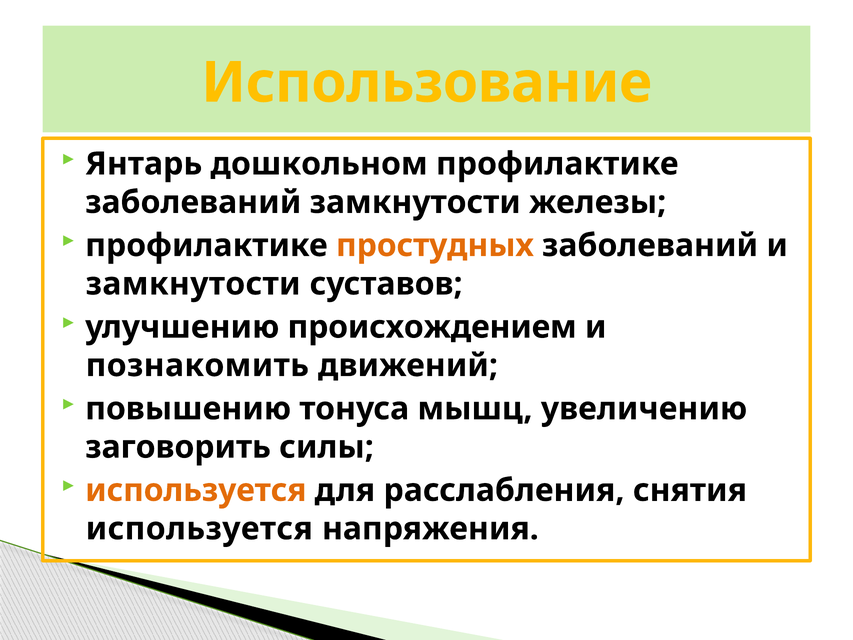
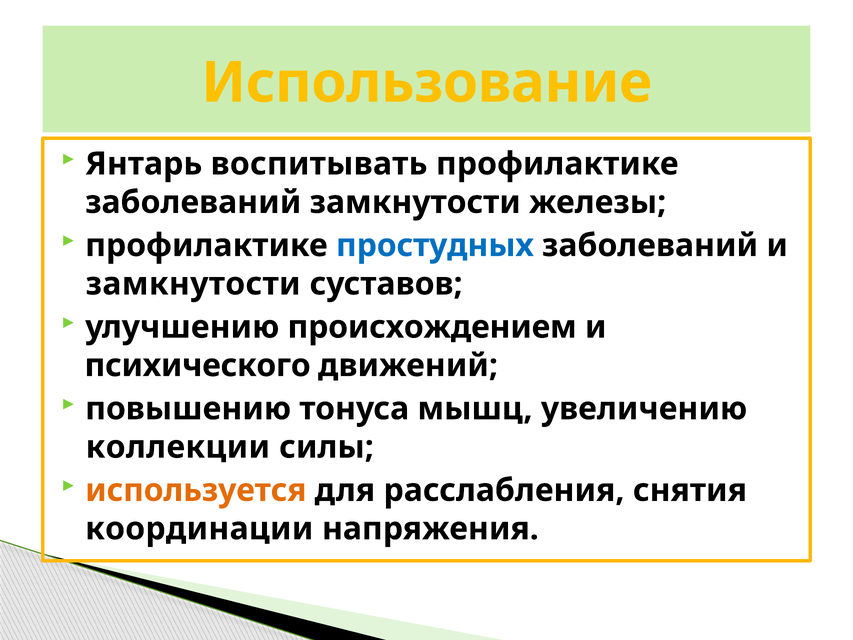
дошкольном: дошкольном -> воспитывать
простудных colour: orange -> blue
познакомить: познакомить -> психического
заговорить: заговорить -> коллекции
используется at (199, 529): используется -> координации
